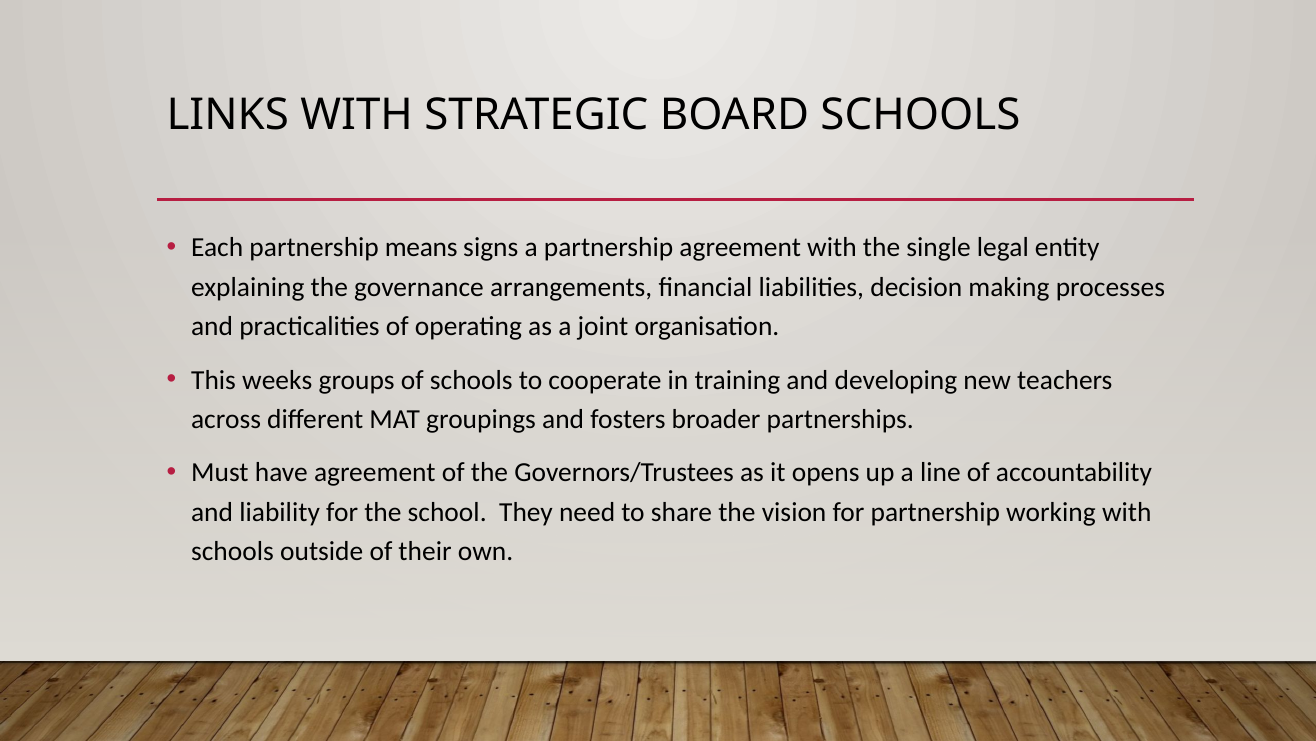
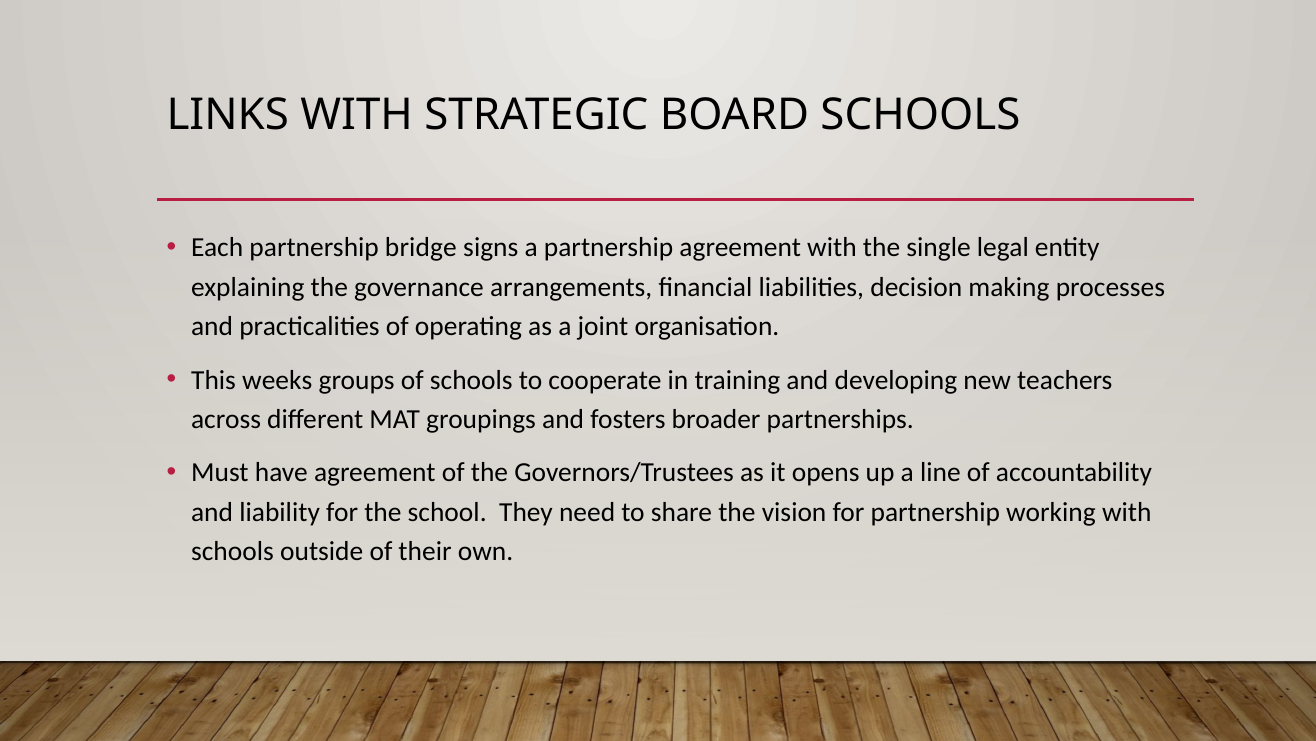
means: means -> bridge
